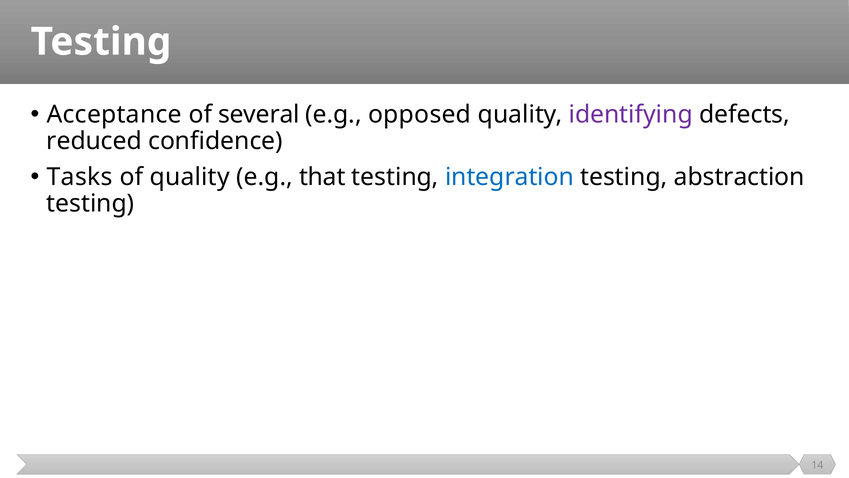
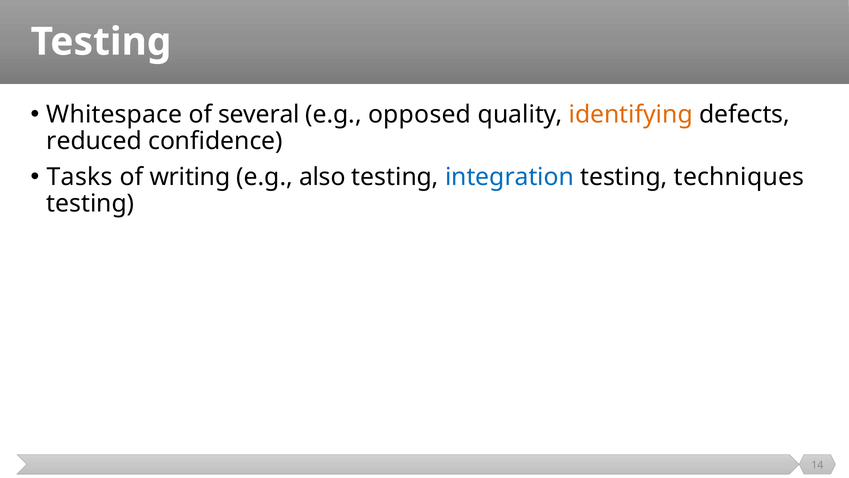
Acceptance: Acceptance -> Whitespace
identifying colour: purple -> orange
of quality: quality -> writing
that: that -> also
abstraction: abstraction -> techniques
